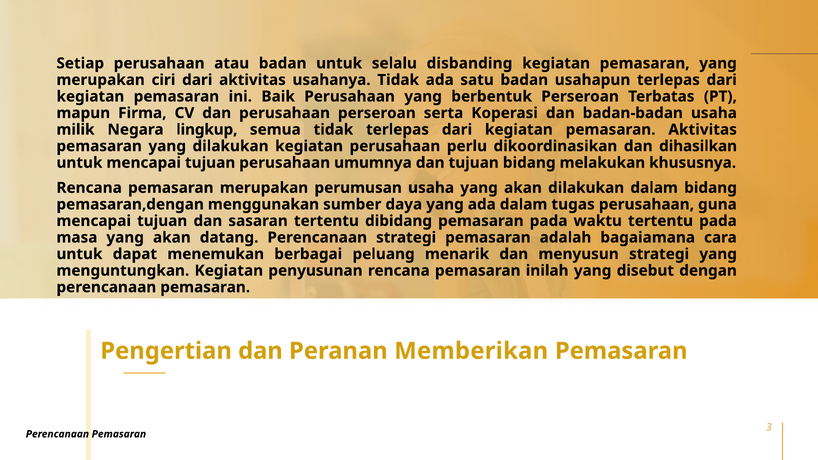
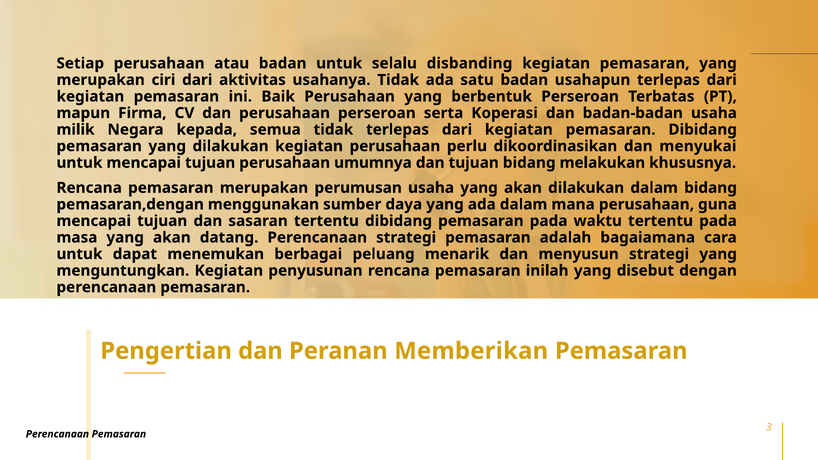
lingkup: lingkup -> kepada
pemasaran Aktivitas: Aktivitas -> Dibidang
dihasilkan: dihasilkan -> menyukai
tugas: tugas -> mana
